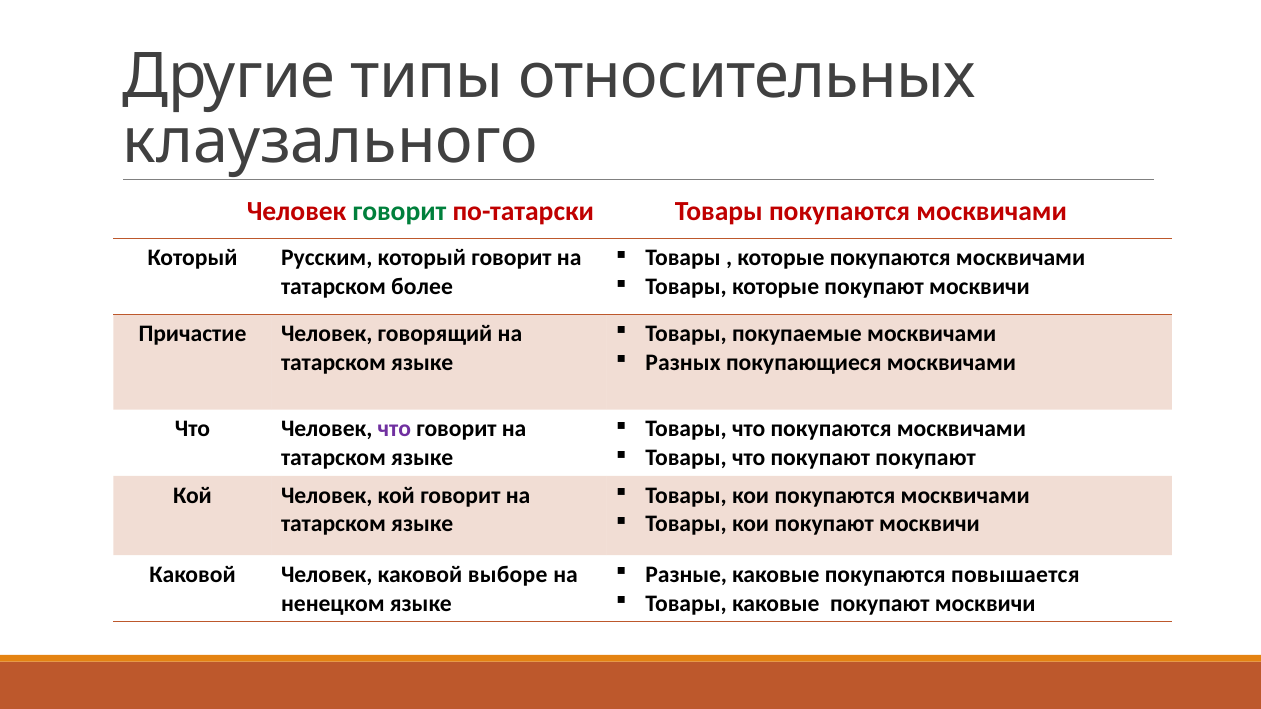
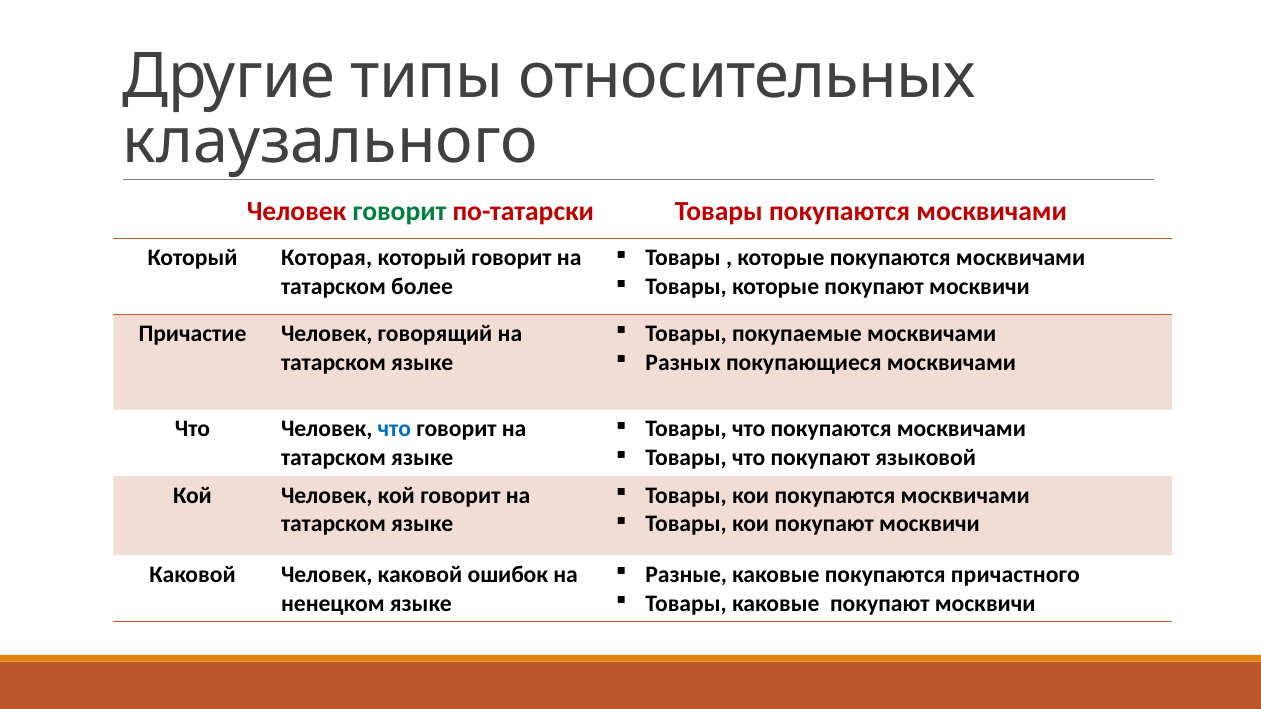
Русским: Русским -> Которая
что at (394, 429) colour: purple -> blue
покупают покупают: покупают -> языковой
повышается: повышается -> причастного
выборе: выборе -> ошибок
